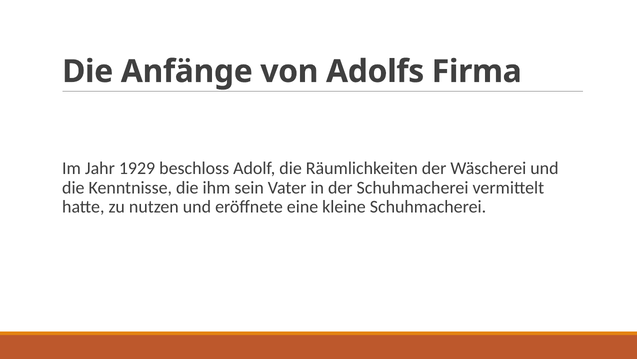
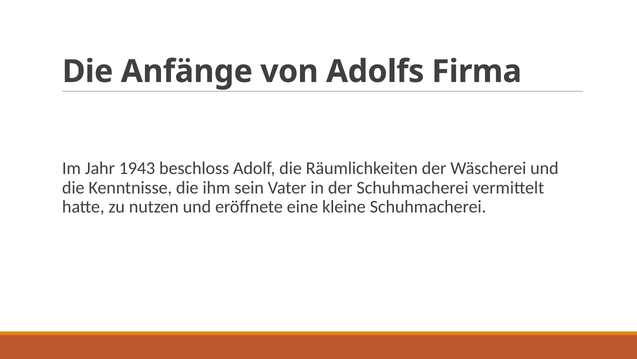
1929: 1929 -> 1943
